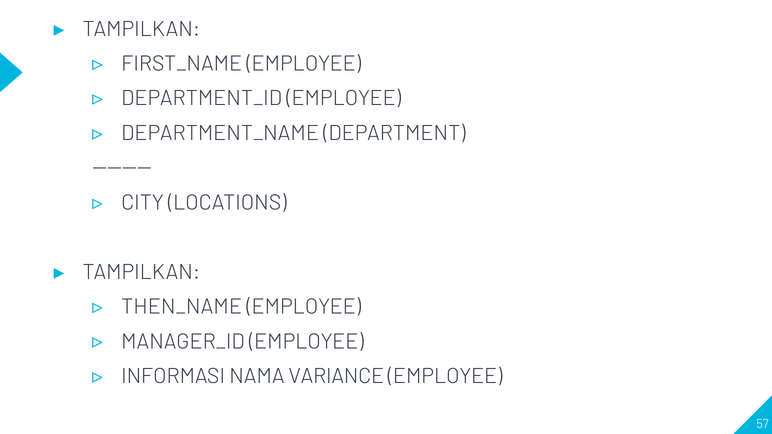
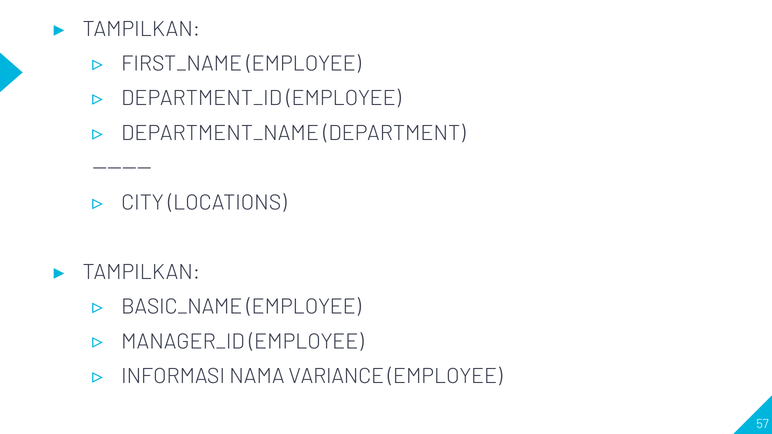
THEN_NAME: THEN_NAME -> BASIC_NAME
